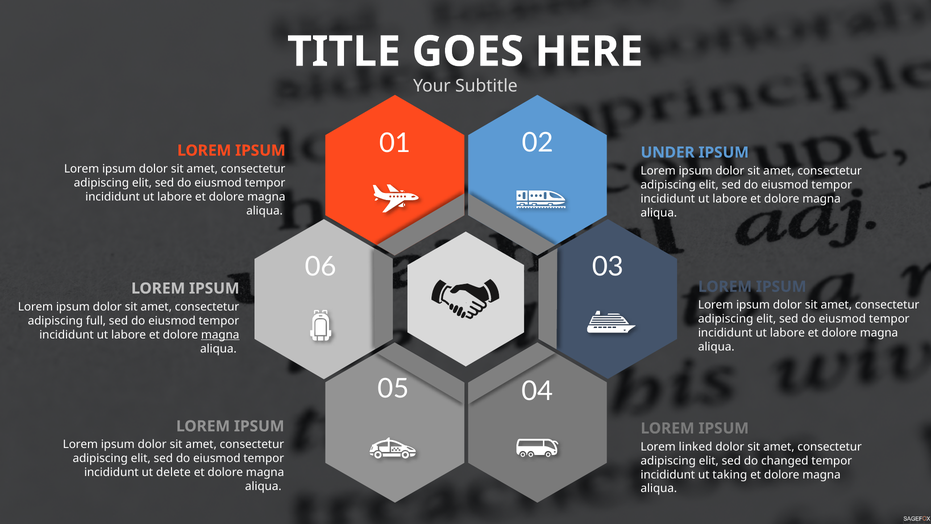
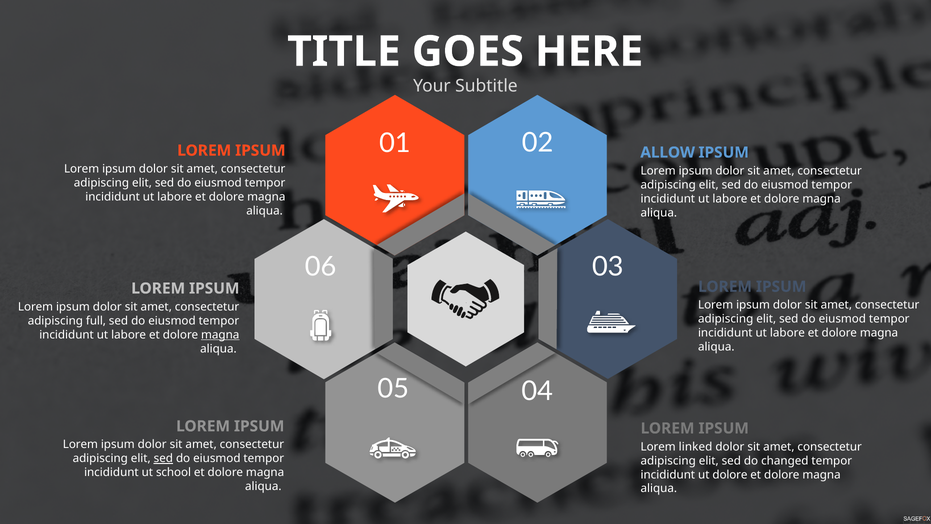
UNDER: UNDER -> ALLOW
sed at (163, 458) underline: none -> present
delete: delete -> school
ut taking: taking -> dolore
